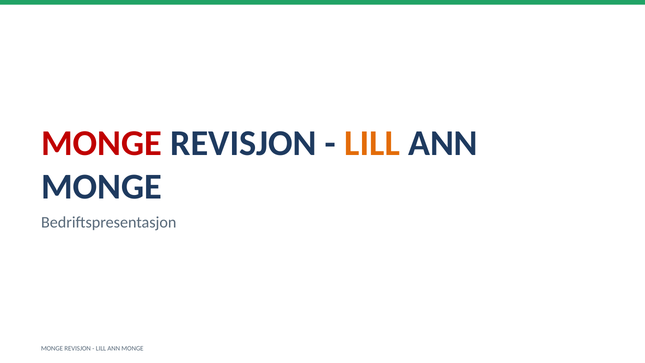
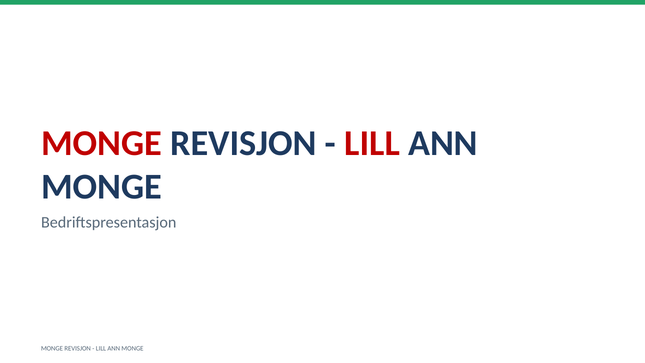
LILL at (372, 143) colour: orange -> red
